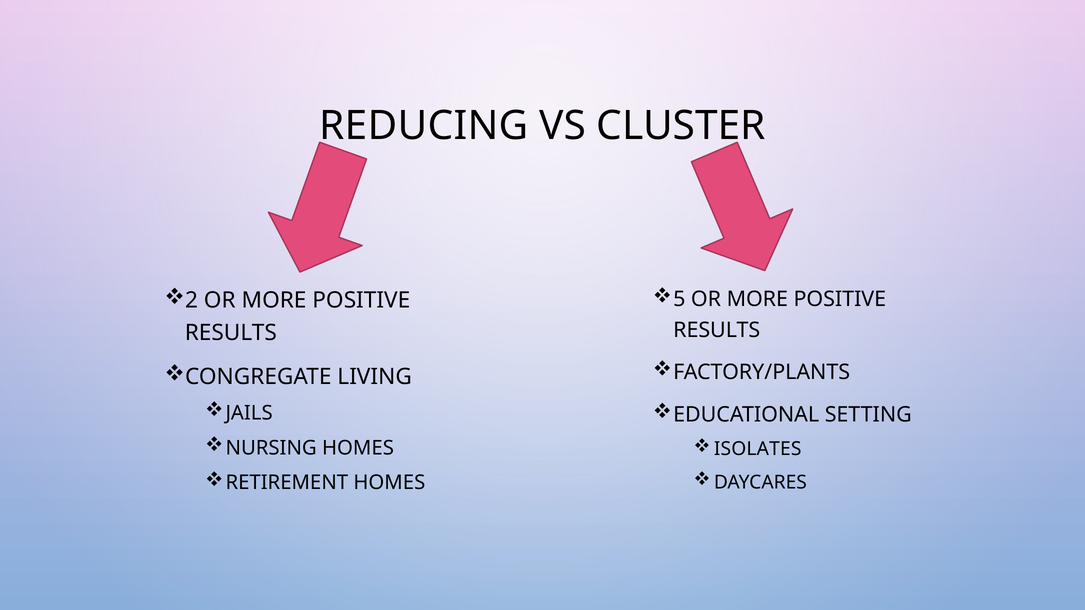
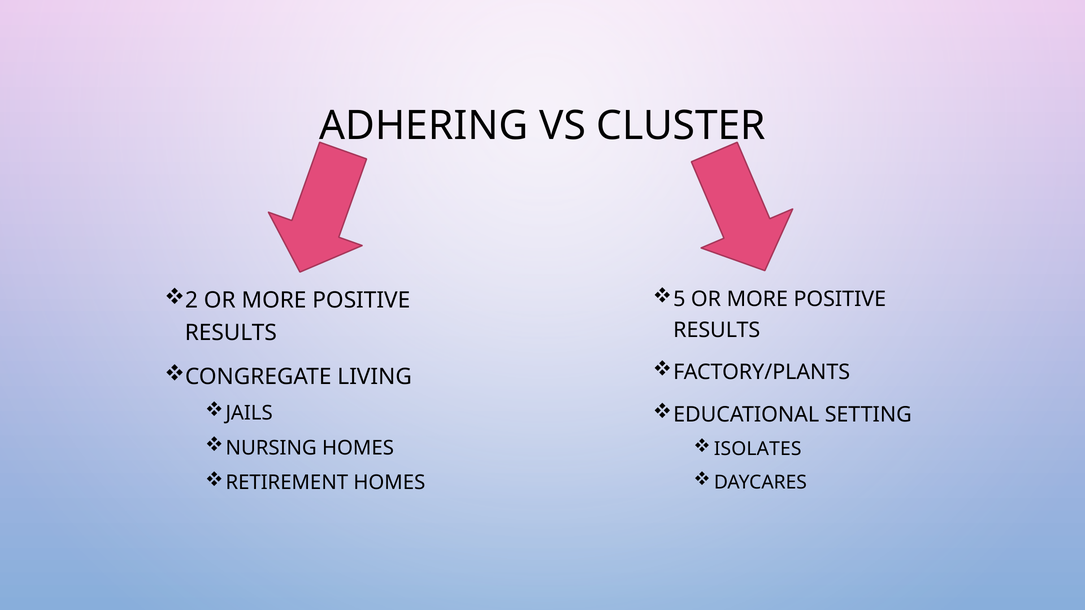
REDUCING: REDUCING -> ADHERING
